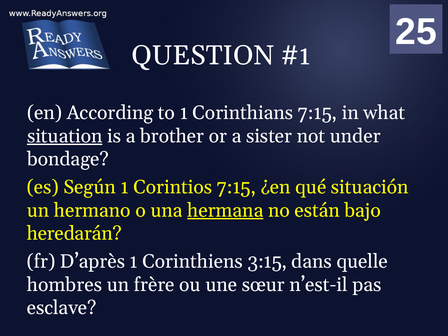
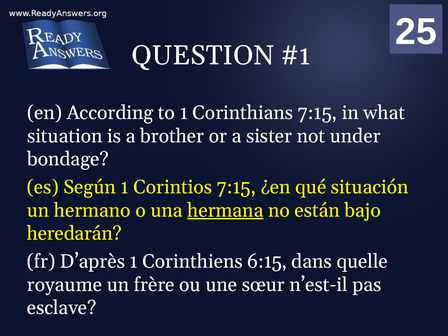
situation underline: present -> none
3:15: 3:15 -> 6:15
hombres: hombres -> royaume
